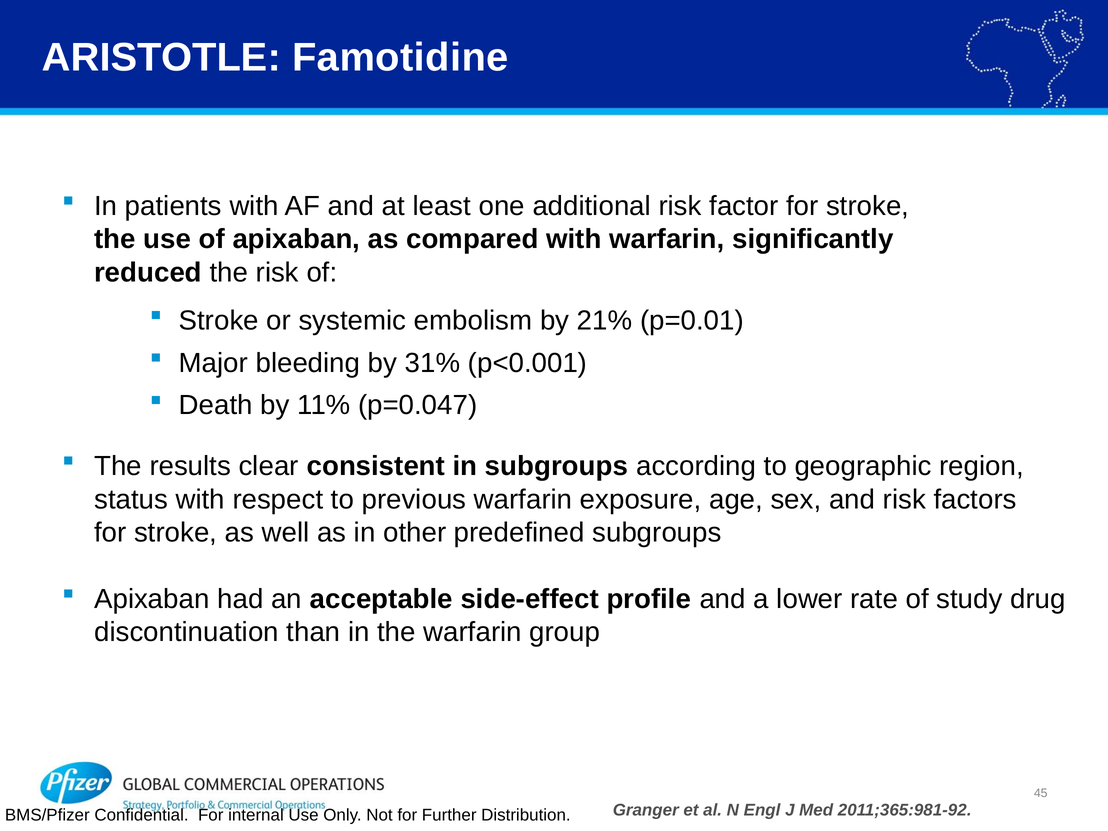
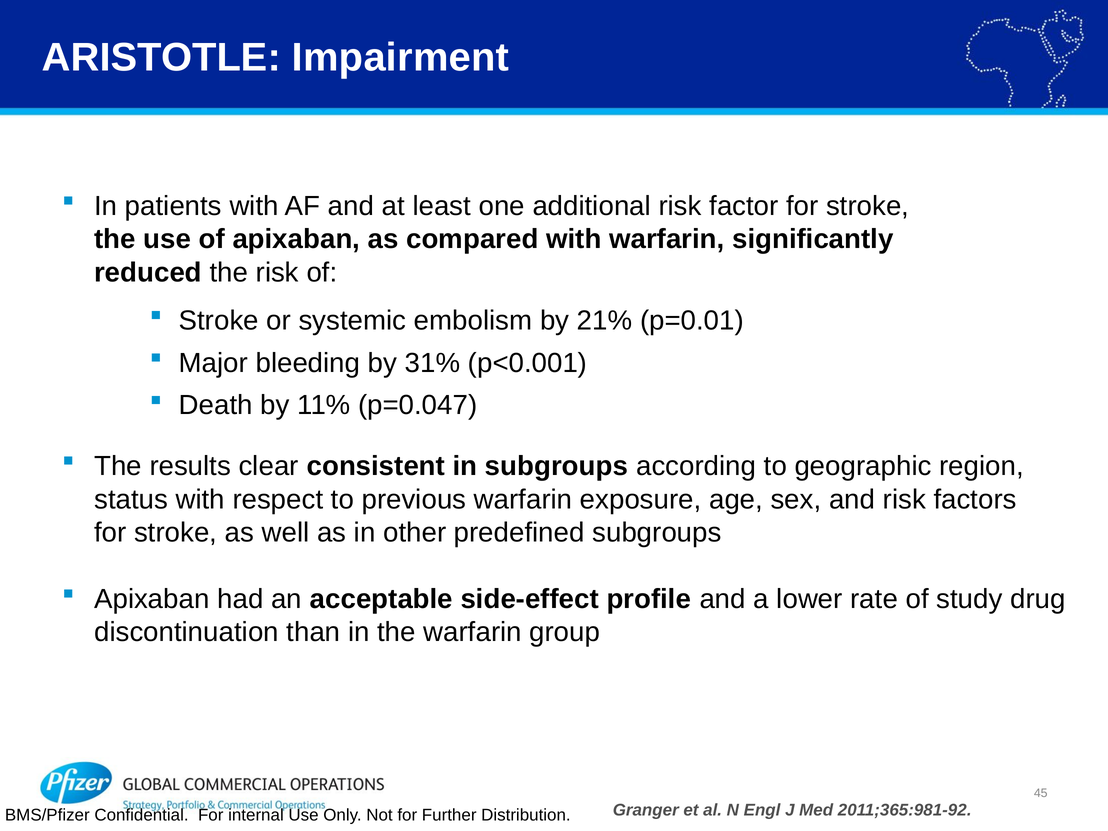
Famotidine: Famotidine -> Impairment
